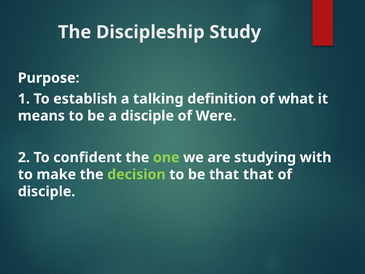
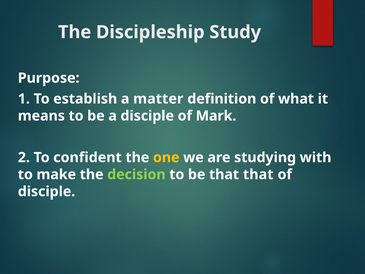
talking: talking -> matter
Were: Were -> Mark
one colour: light green -> yellow
